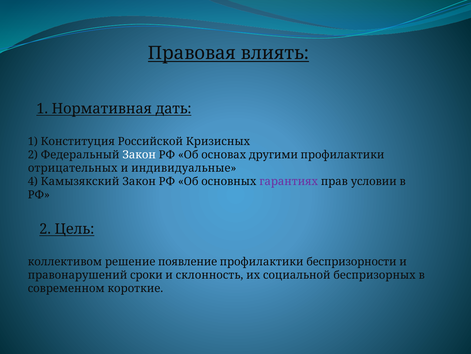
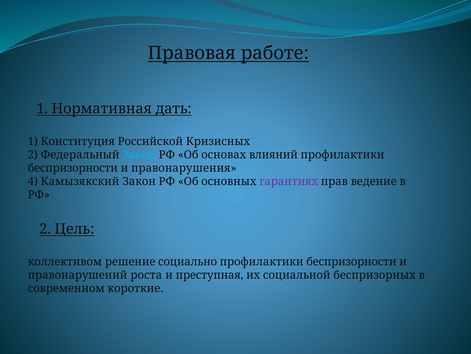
влиять: влиять -> работе
Закон at (139, 154) colour: white -> light blue
другими: другими -> влияний
отрицательных at (73, 168): отрицательных -> беспризорности
индивидуальные: индивидуальные -> правонарушения
условии: условии -> ведение
появление: появление -> социально
сроки: сроки -> роста
склонность: склонность -> преступная
